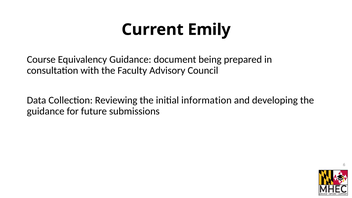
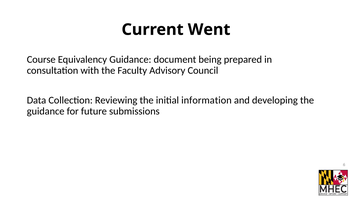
Emily: Emily -> Went
